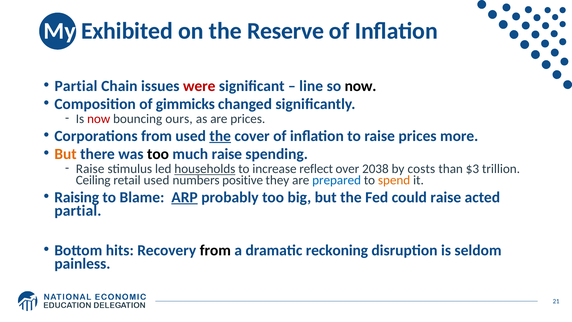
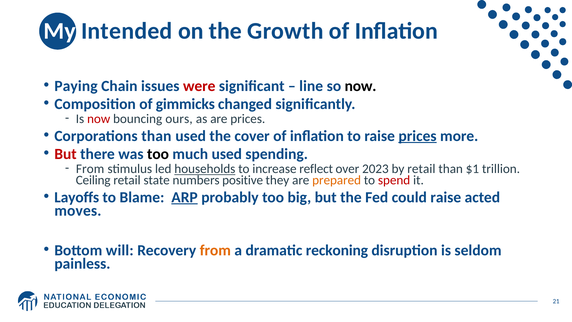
Exhibited: Exhibited -> Intended
Reserve: Reserve -> Growth
Partial at (76, 86): Partial -> Paying
Corporations from: from -> than
the at (220, 136) underline: present -> none
prices at (418, 136) underline: none -> present
But at (66, 154) colour: orange -> red
much raise: raise -> used
Raise at (90, 169): Raise -> From
2038: 2038 -> 2023
by costs: costs -> retail
$3: $3 -> $1
retail used: used -> state
prepared colour: blue -> orange
spend colour: orange -> red
Raising: Raising -> Layoffs
partial at (78, 210): partial -> moves
hits: hits -> will
from at (215, 250) colour: black -> orange
